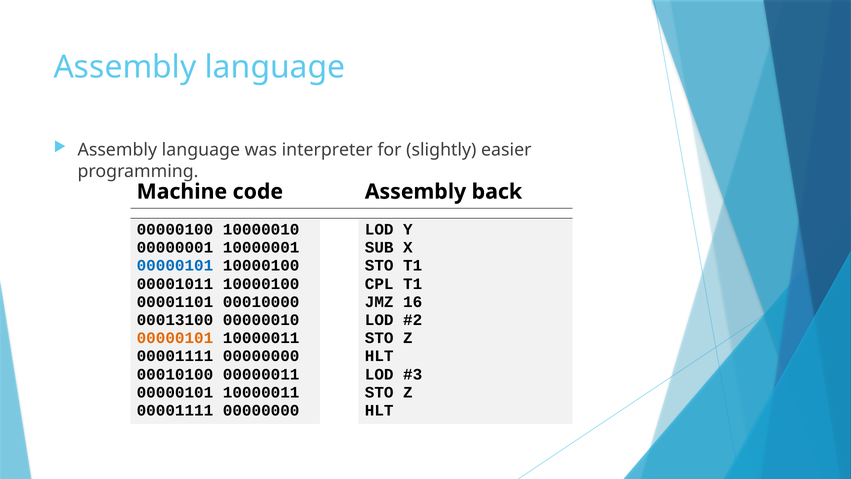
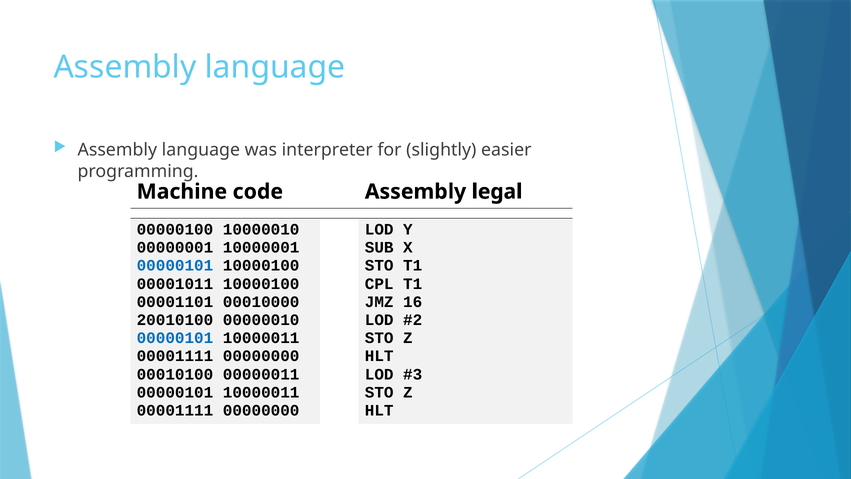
back: back -> legal
00013100: 00013100 -> 20010100
00000101 at (175, 338) colour: orange -> blue
